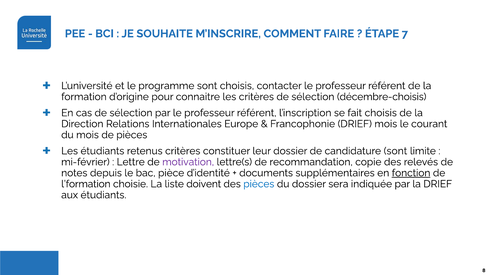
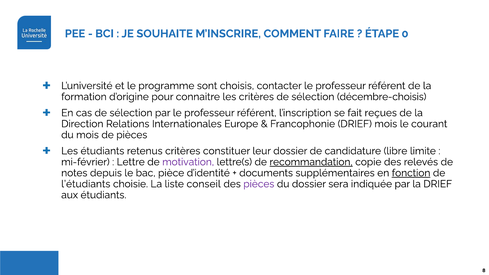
7: 7 -> 0
fait choisis: choisis -> reçues
candidature sont: sont -> libre
recommandation underline: none -> present
l’formation: l’formation -> l’étudiants
doivent: doivent -> conseil
pièces at (259, 184) colour: blue -> purple
